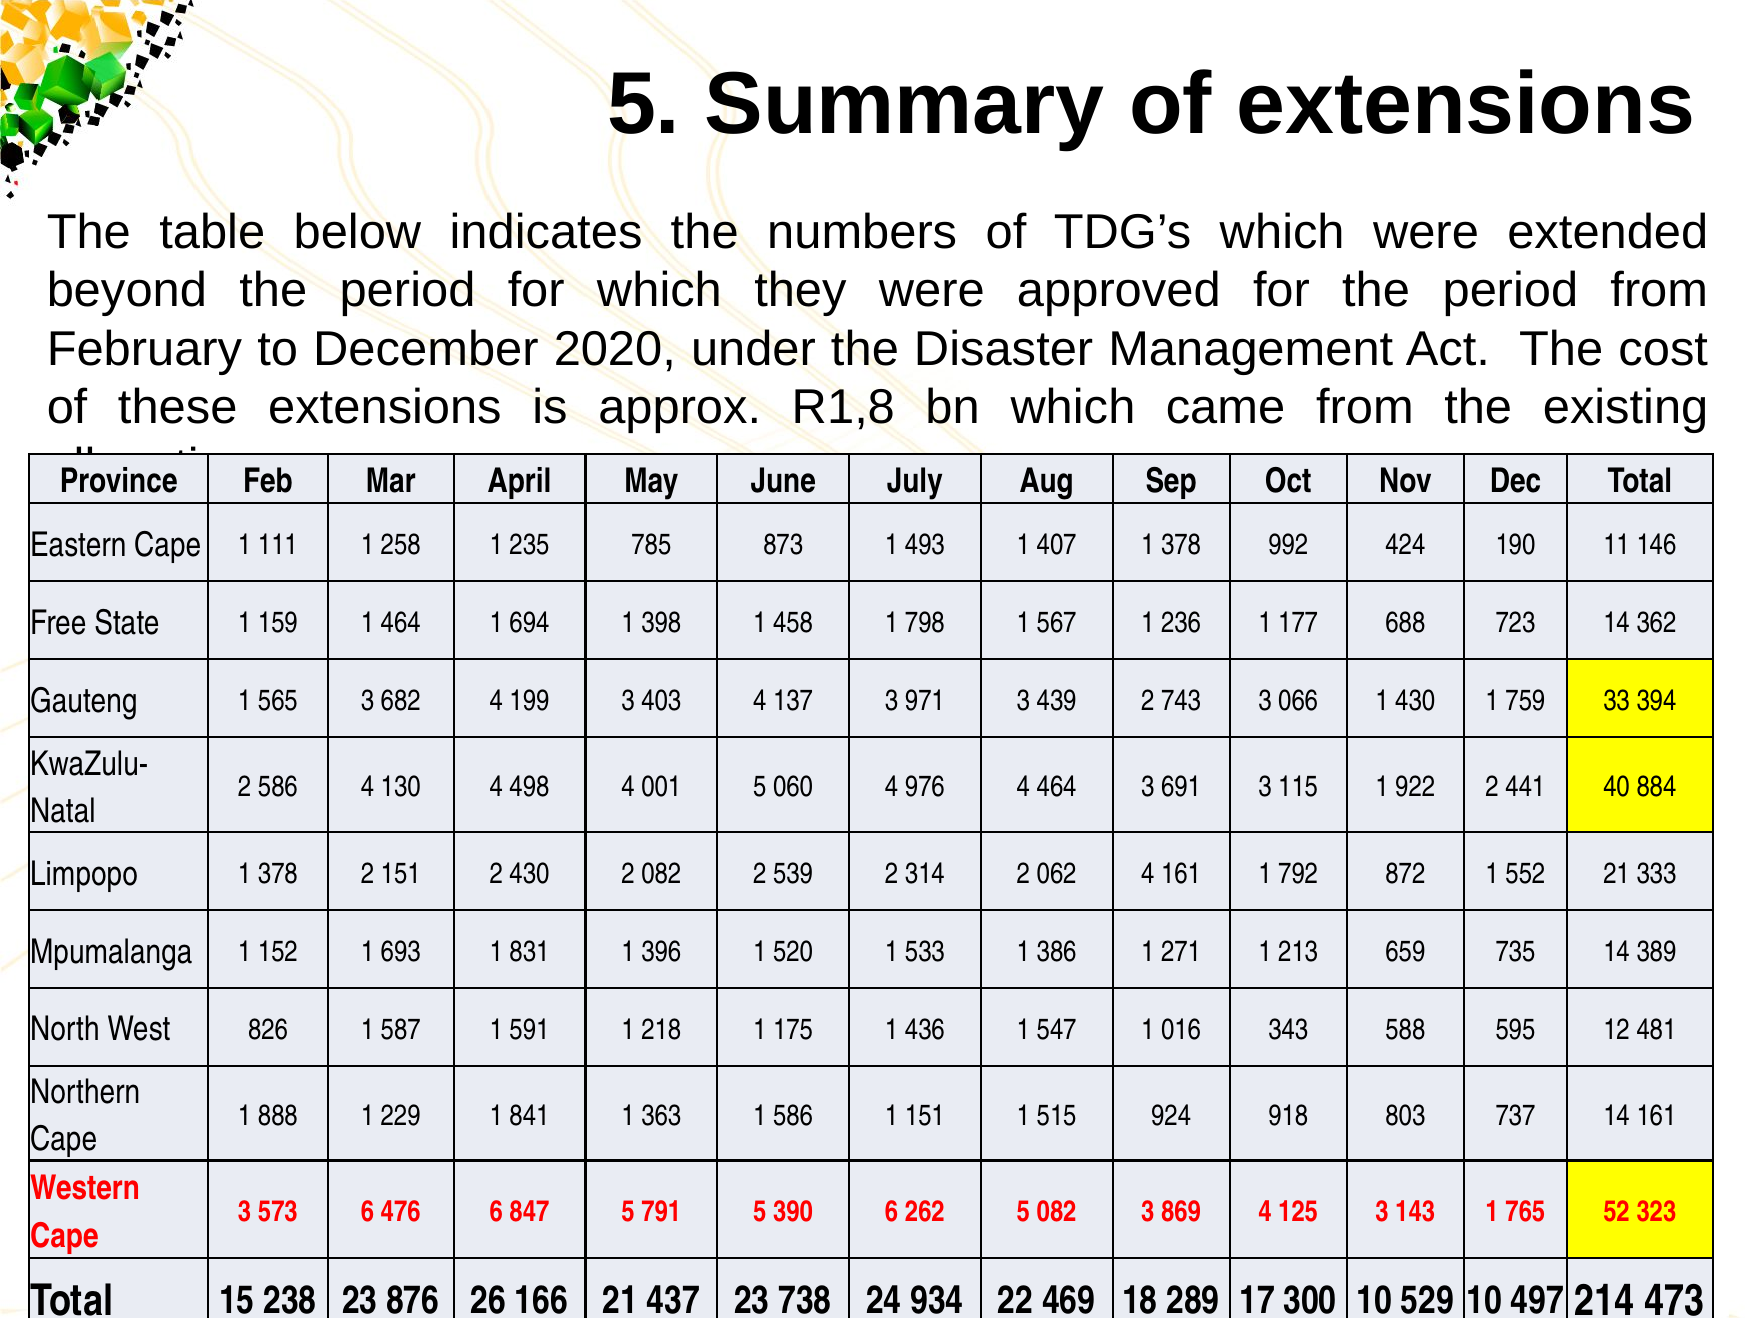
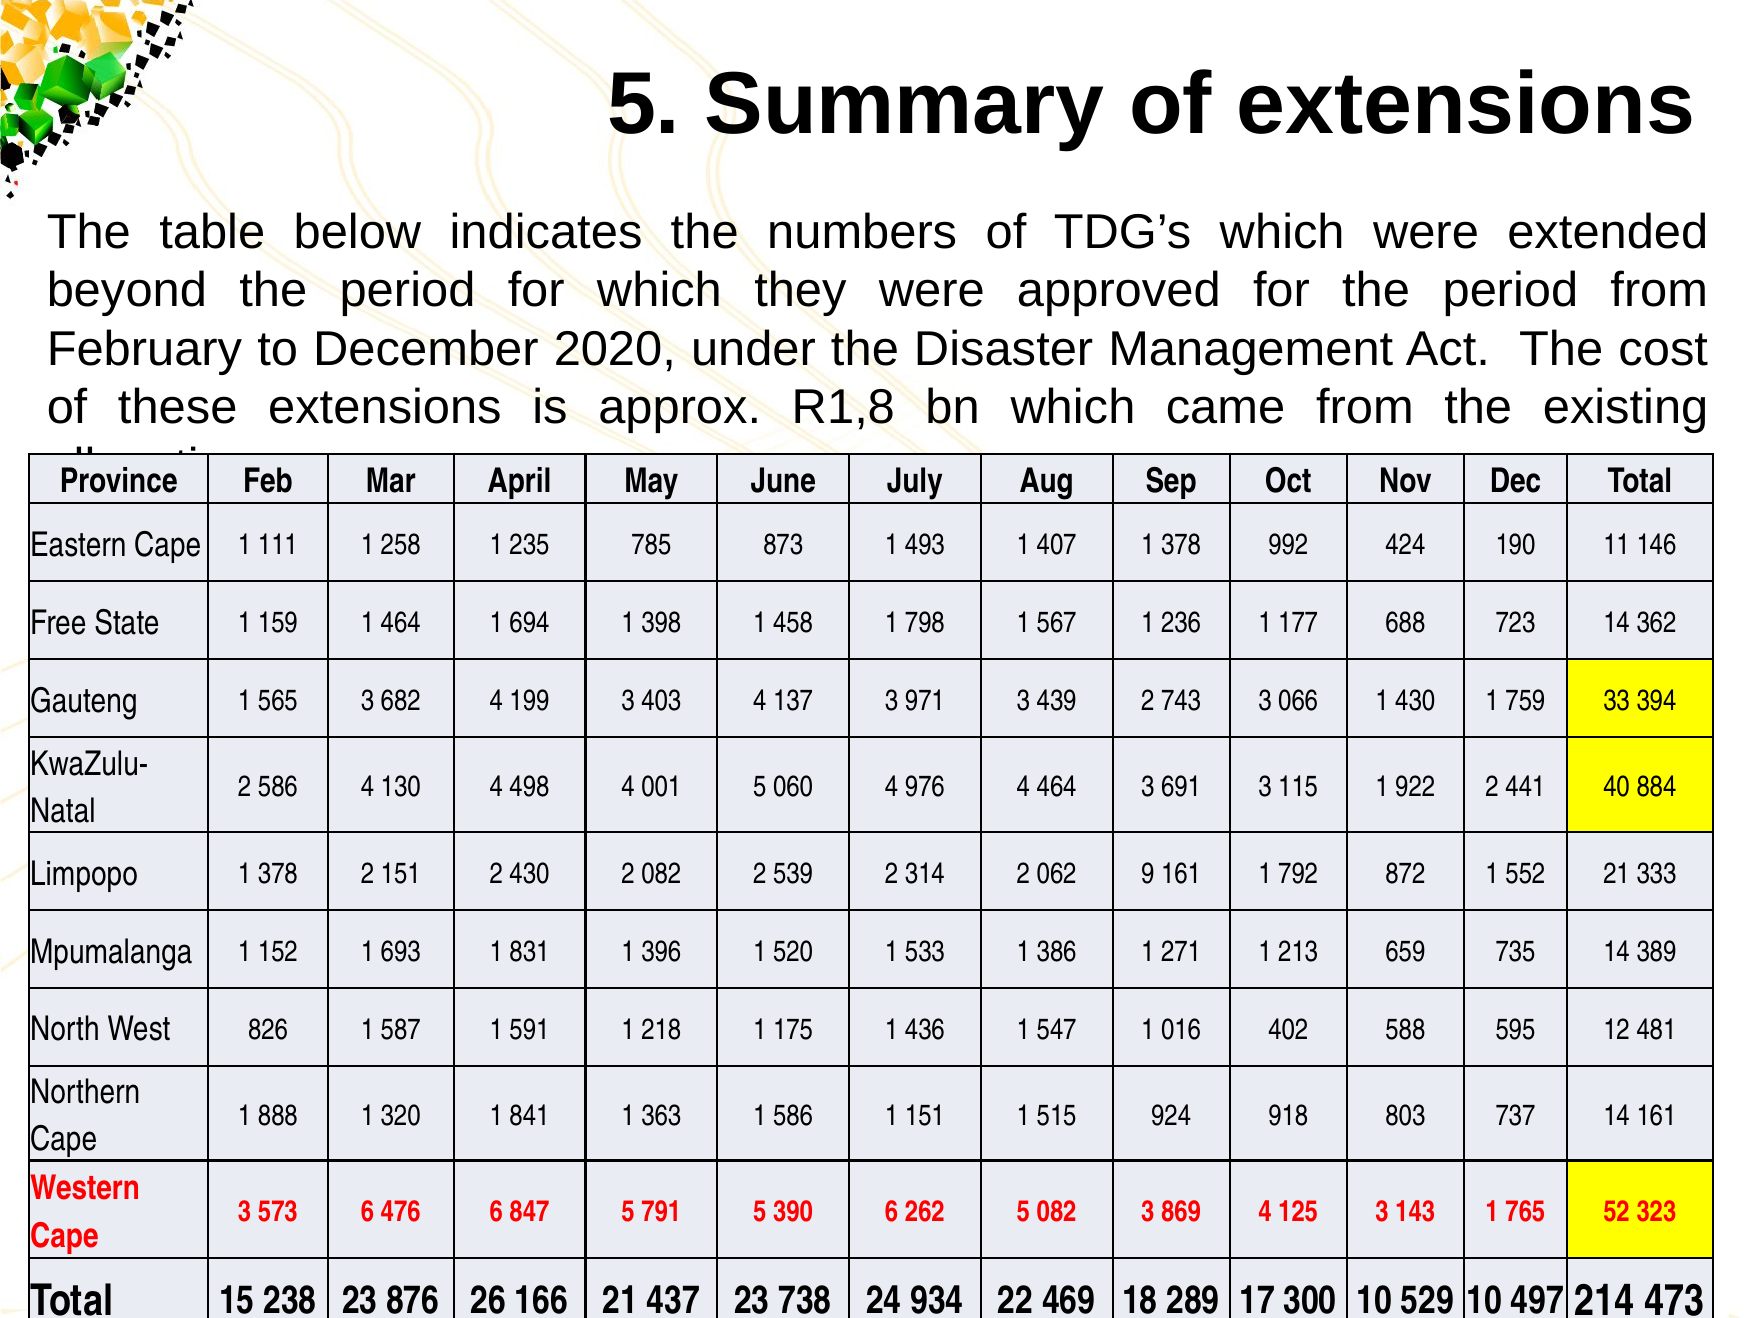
062 4: 4 -> 9
343: 343 -> 402
229: 229 -> 320
